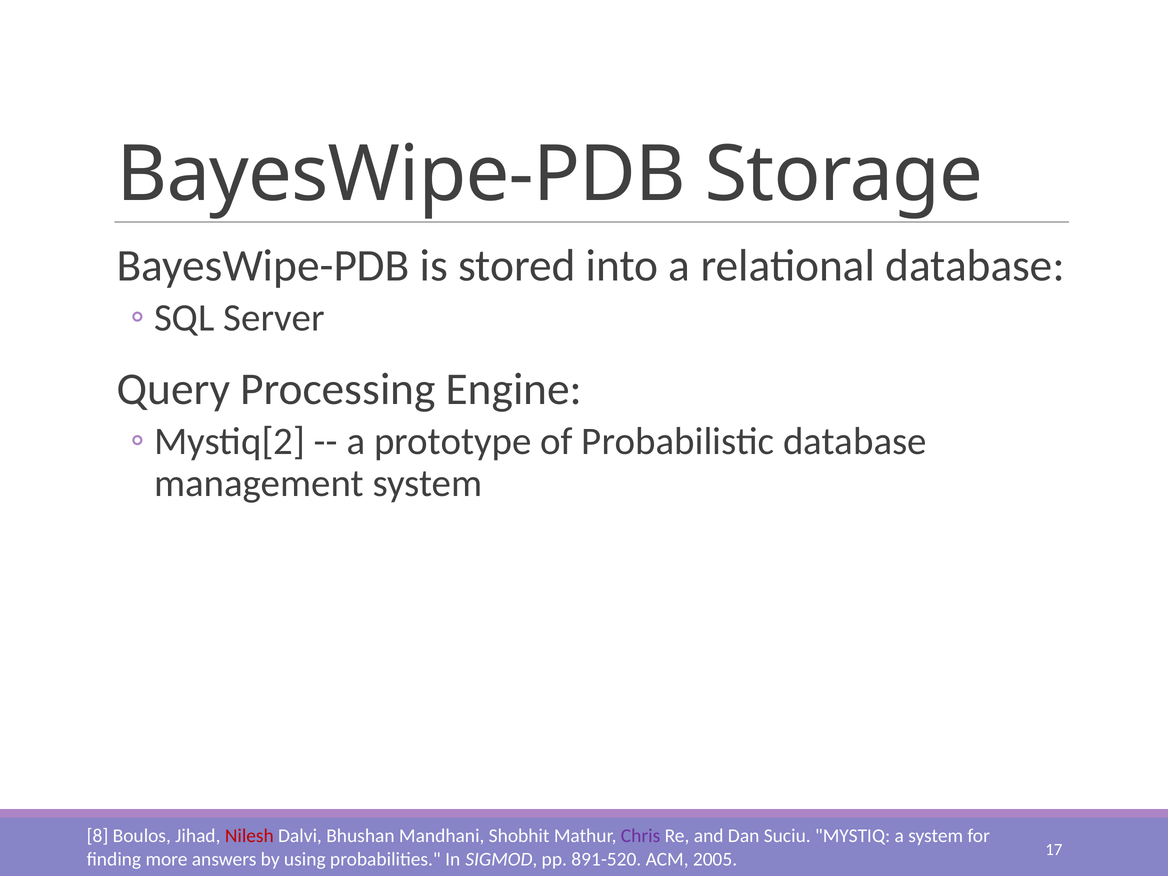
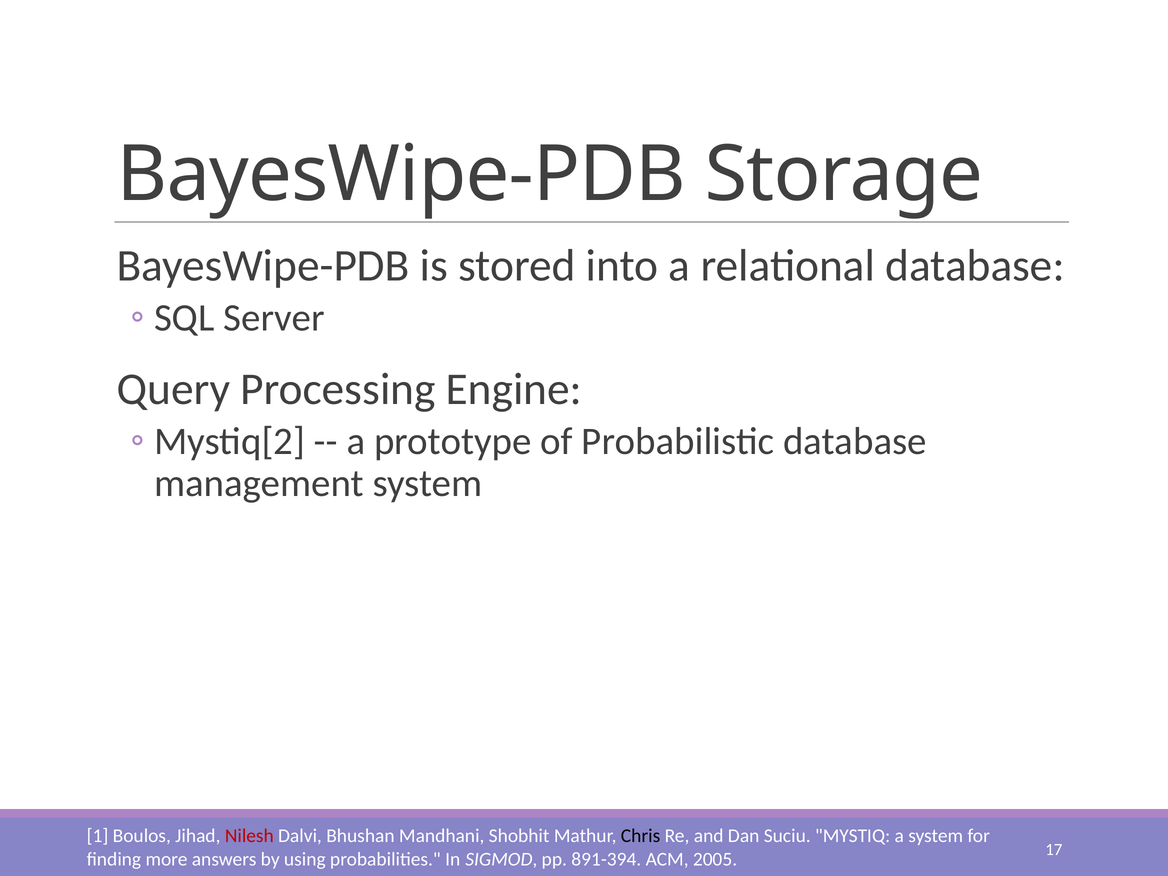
8: 8 -> 1
Chris colour: purple -> black
891-520: 891-520 -> 891-394
